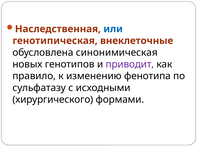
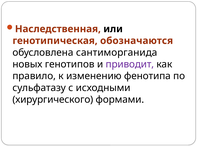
или colour: blue -> black
внеклеточные: внеклеточные -> обозначаются
синонимическая: синонимическая -> сантиморганида
